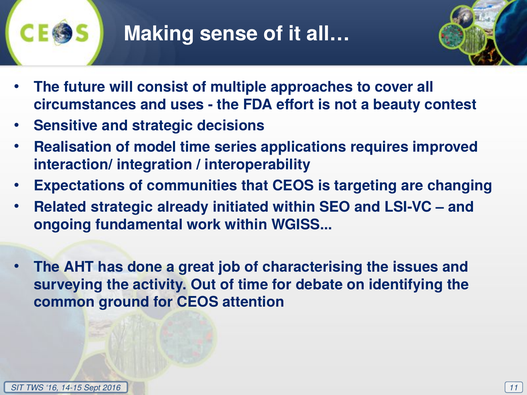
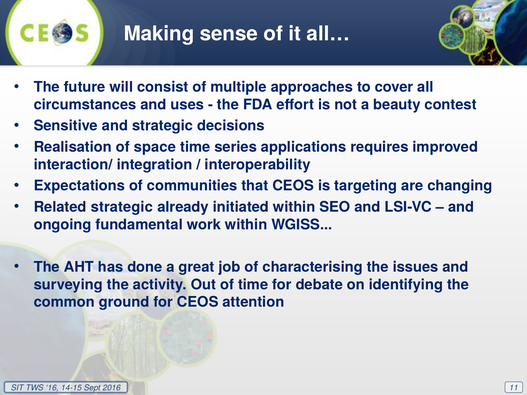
model: model -> space
